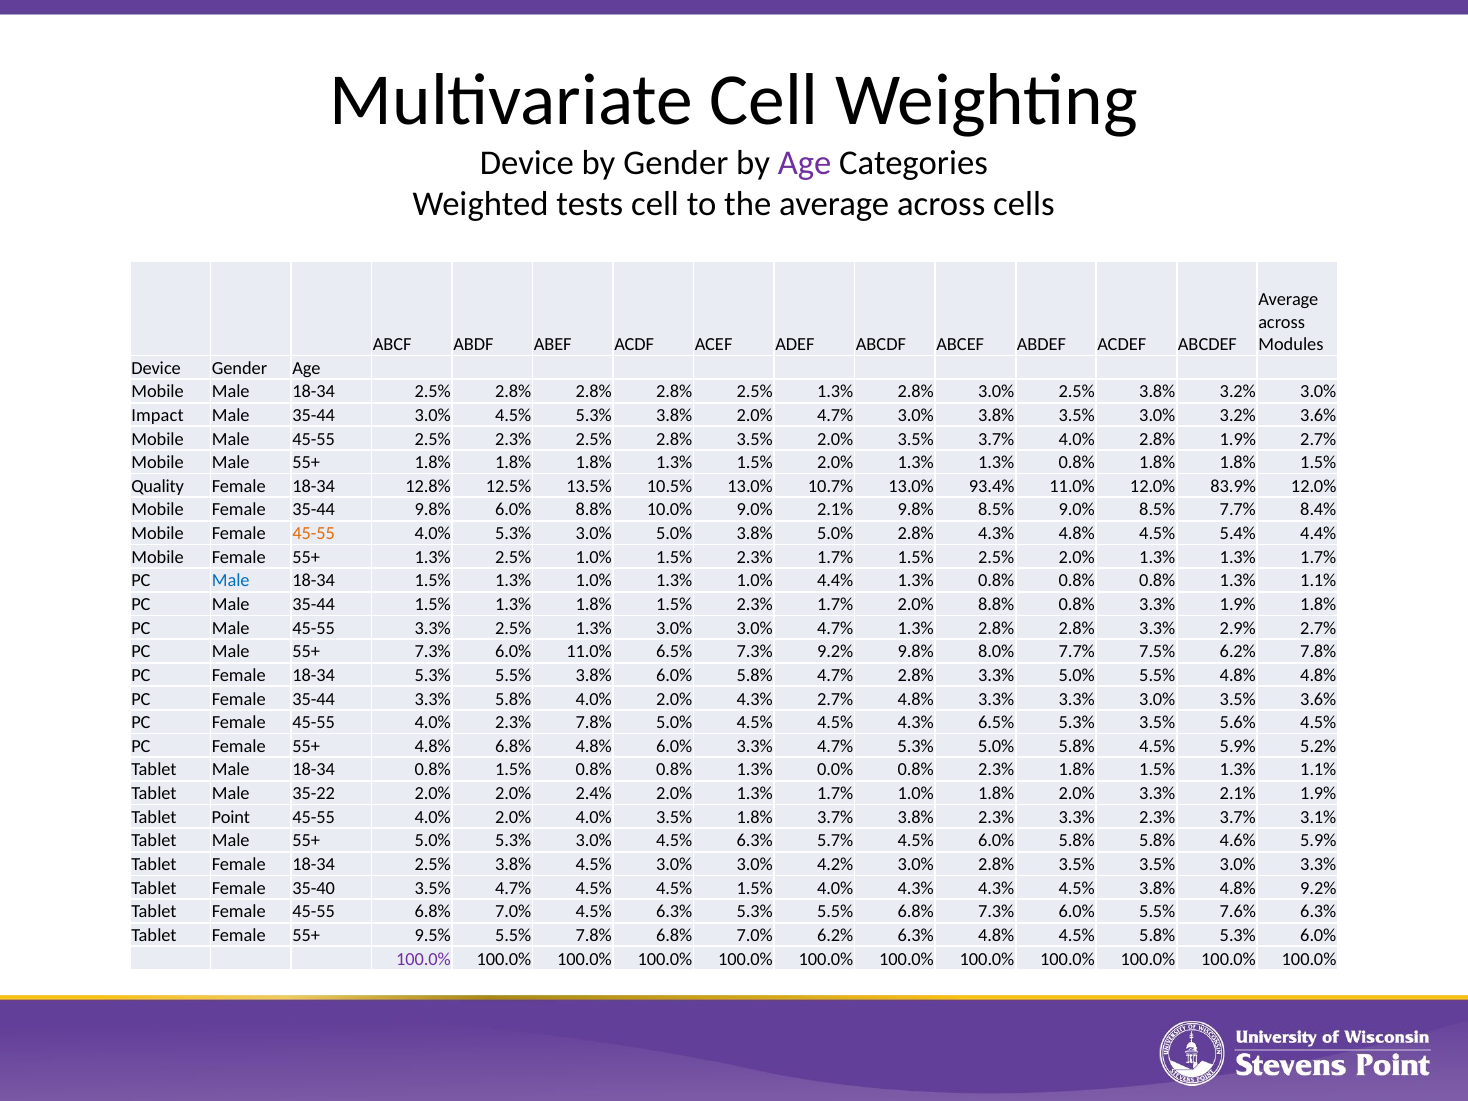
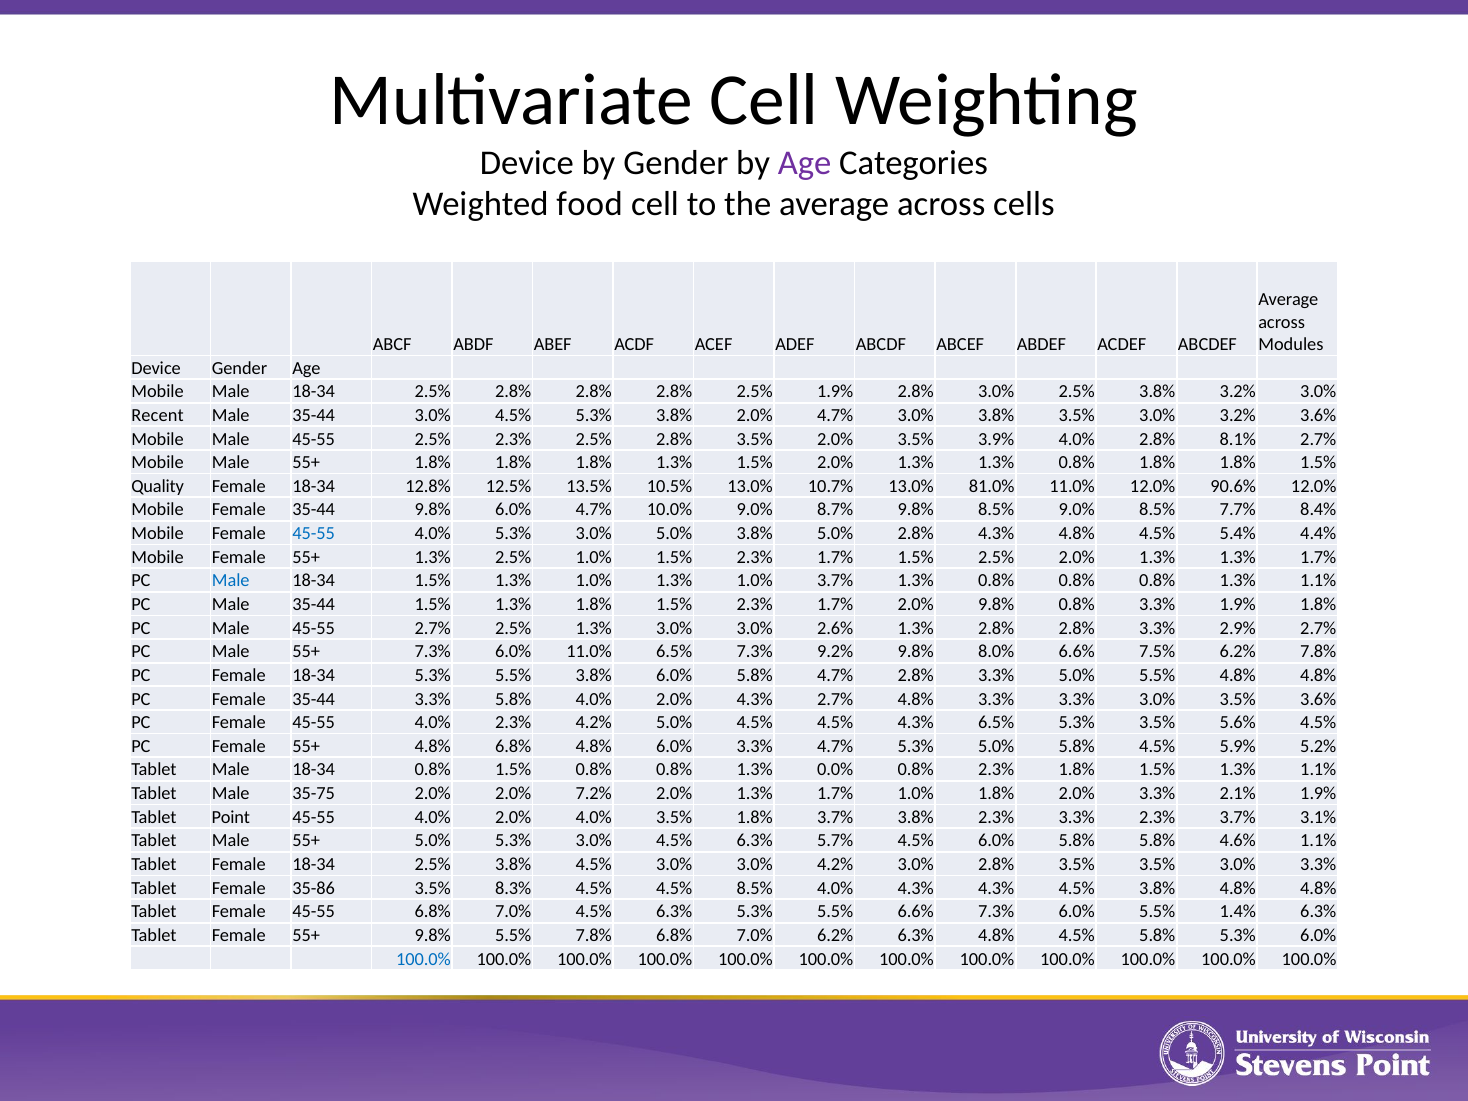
tests: tests -> food
2.8% 2.5% 1.3%: 1.3% -> 1.9%
Impact: Impact -> Recent
3.5% 3.7%: 3.7% -> 3.9%
2.8% 1.9%: 1.9% -> 8.1%
93.4%: 93.4% -> 81.0%
83.9%: 83.9% -> 90.6%
6.0% 8.8%: 8.8% -> 4.7%
9.0% 2.1%: 2.1% -> 8.7%
45-55 at (314, 534) colour: orange -> blue
1.0% 4.4%: 4.4% -> 3.7%
2.0% 8.8%: 8.8% -> 9.8%
45-55 3.3%: 3.3% -> 2.7%
3.0% 4.7%: 4.7% -> 2.6%
8.0% 7.7%: 7.7% -> 6.6%
2.3% 7.8%: 7.8% -> 4.2%
35-22: 35-22 -> 35-75
2.4%: 2.4% -> 7.2%
4.6% 5.9%: 5.9% -> 1.1%
35-40: 35-40 -> 35-86
3.5% 4.7%: 4.7% -> 8.3%
4.5% 1.5%: 1.5% -> 8.5%
3.8% 4.8% 9.2%: 9.2% -> 4.8%
5.5% 6.8%: 6.8% -> 6.6%
7.6%: 7.6% -> 1.4%
55+ 9.5%: 9.5% -> 9.8%
100.0% at (423, 959) colour: purple -> blue
